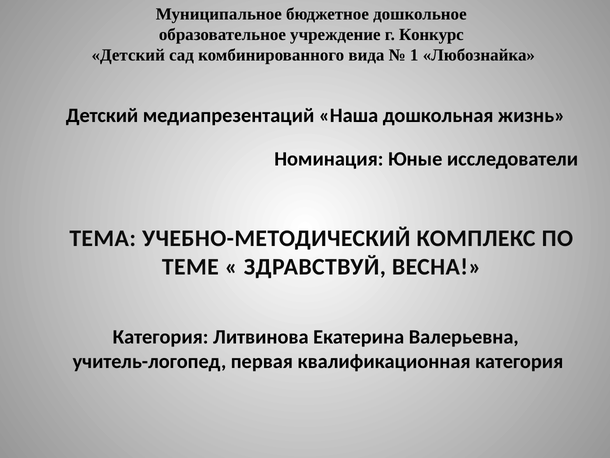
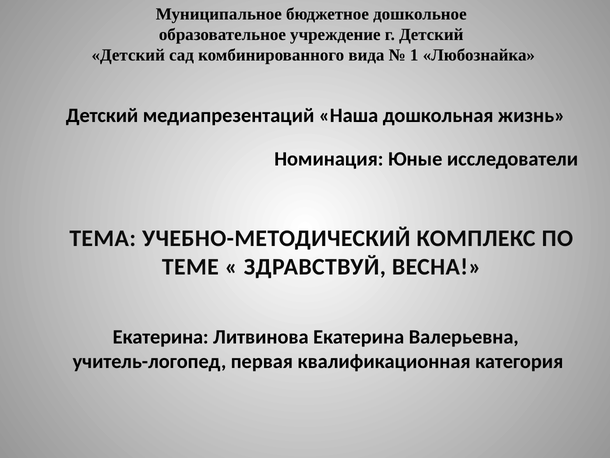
г Конкурс: Конкурс -> Детский
Категория at (161, 337): Категория -> Екатерина
